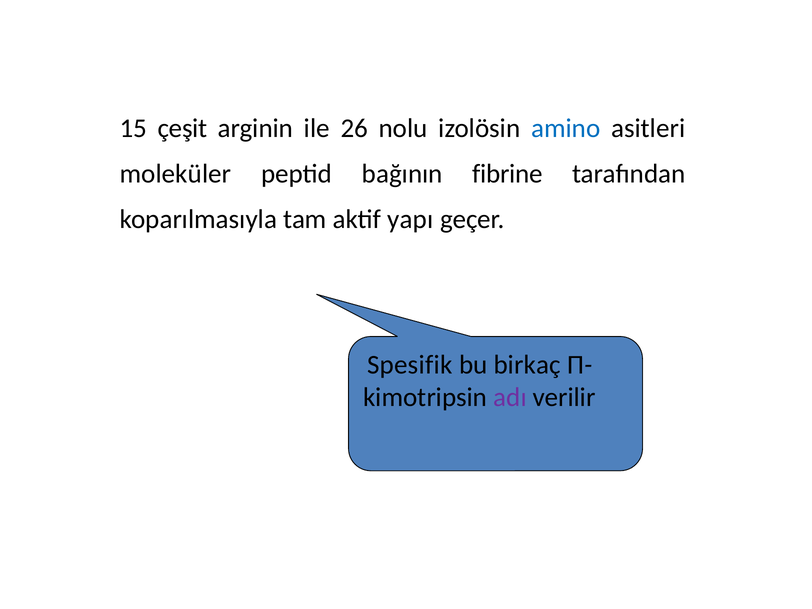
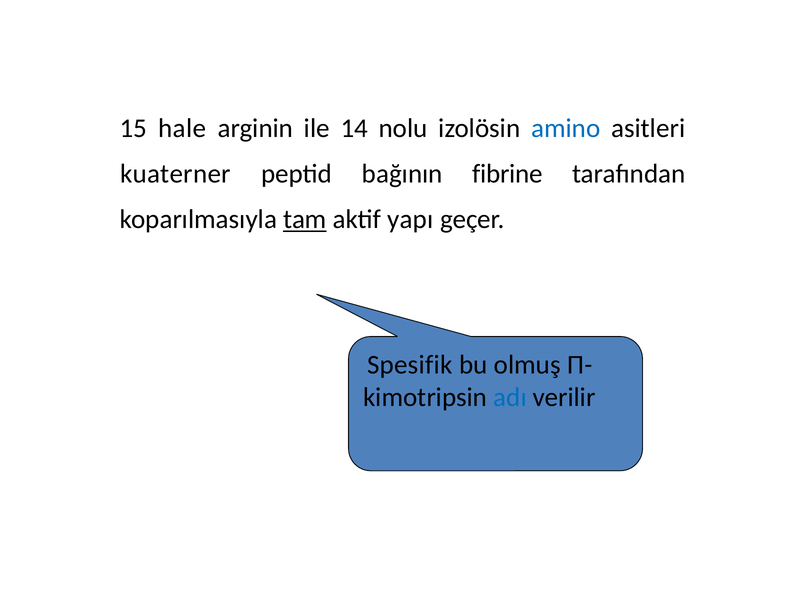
çeşit: çeşit -> hale
26: 26 -> 14
moleküler: moleküler -> kuaterner
tam underline: none -> present
birkaç: birkaç -> olmuş
adı colour: purple -> blue
